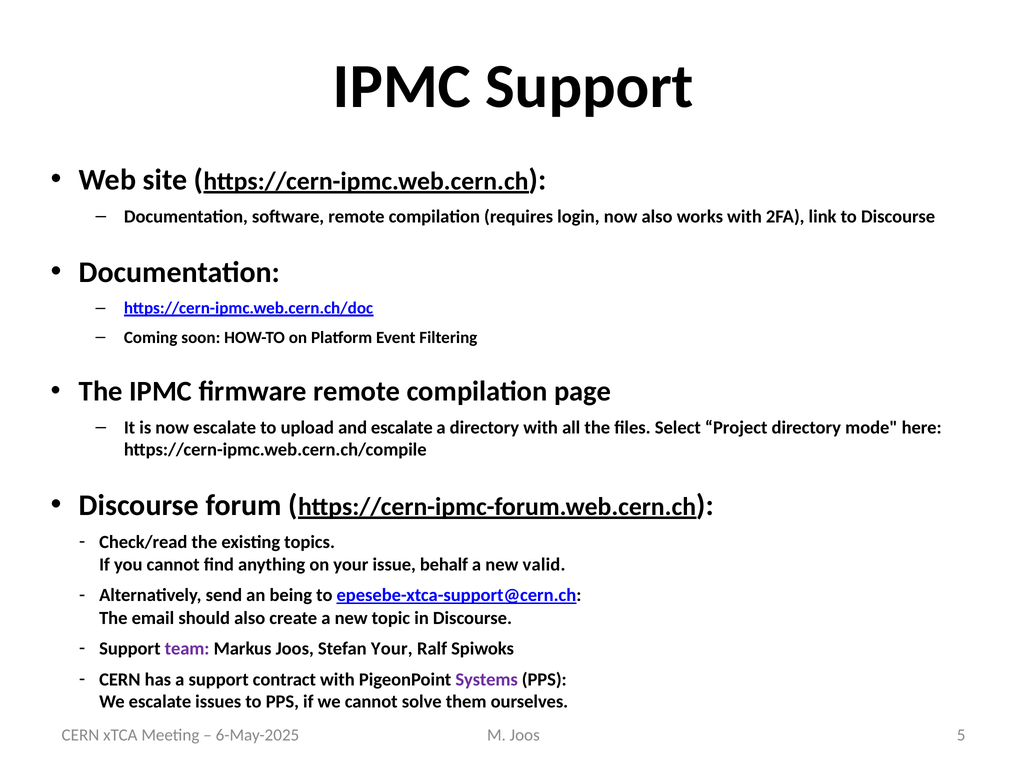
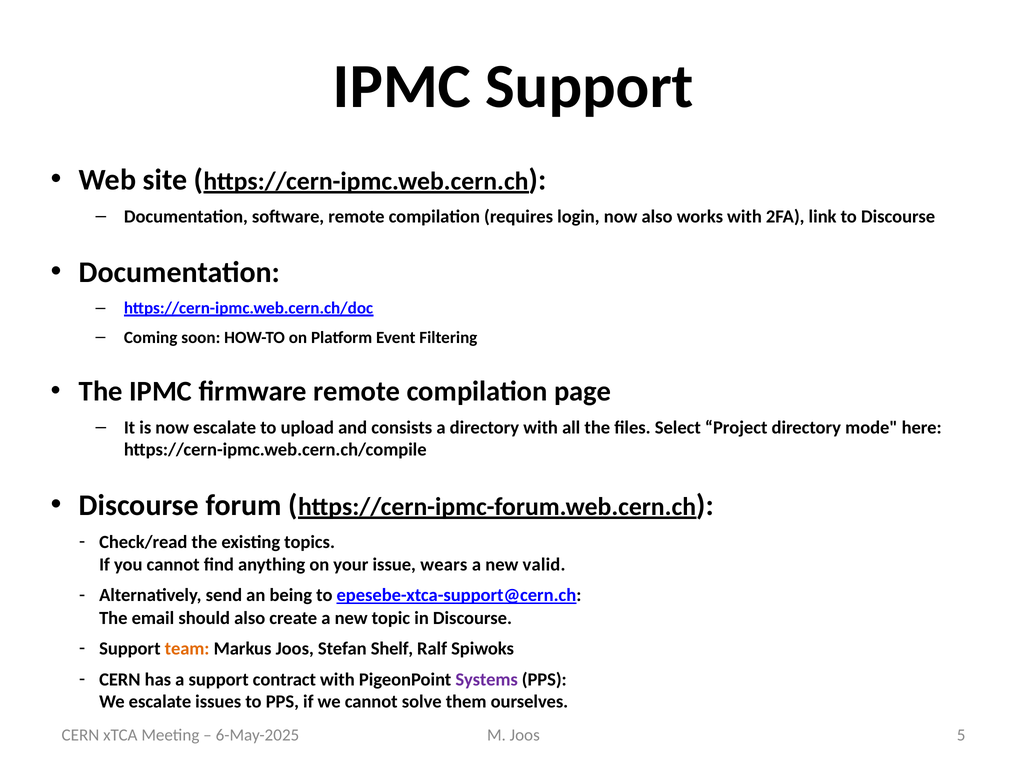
and escalate: escalate -> consists
behalf: behalf -> wears
team colour: purple -> orange
Stefan Your: Your -> Shelf
